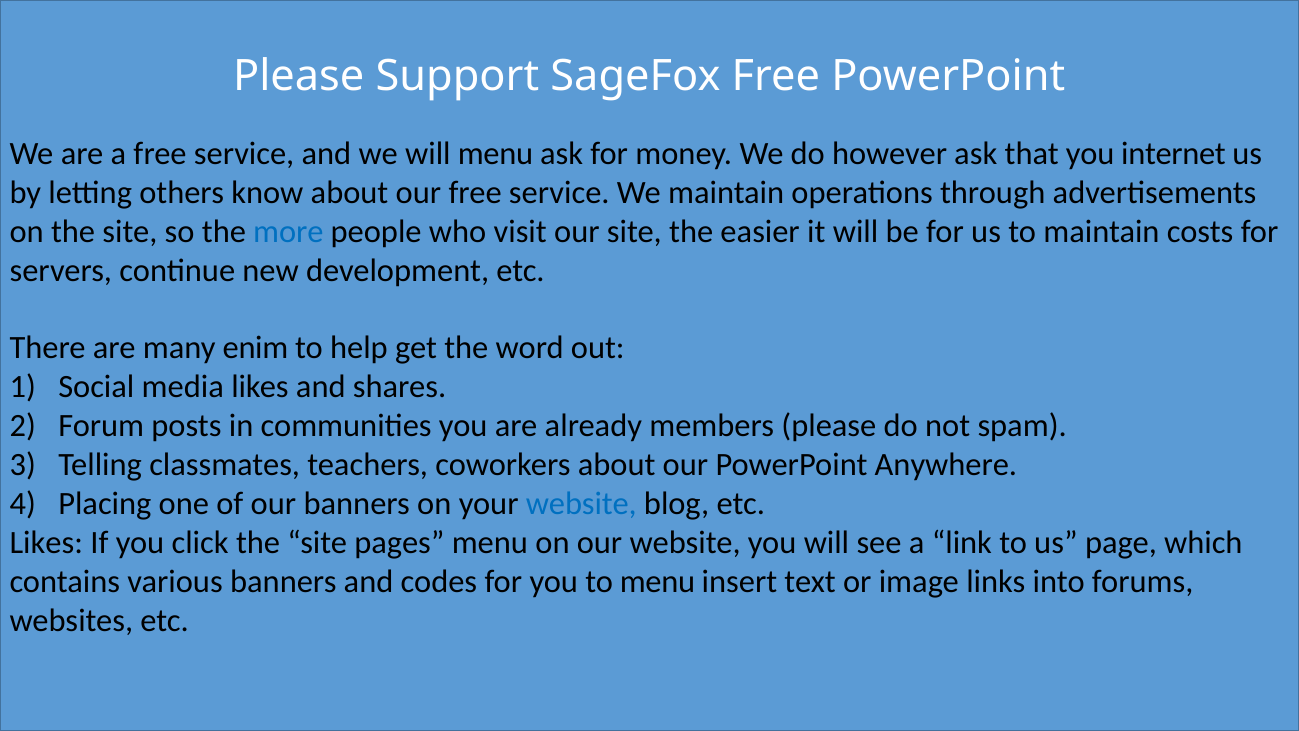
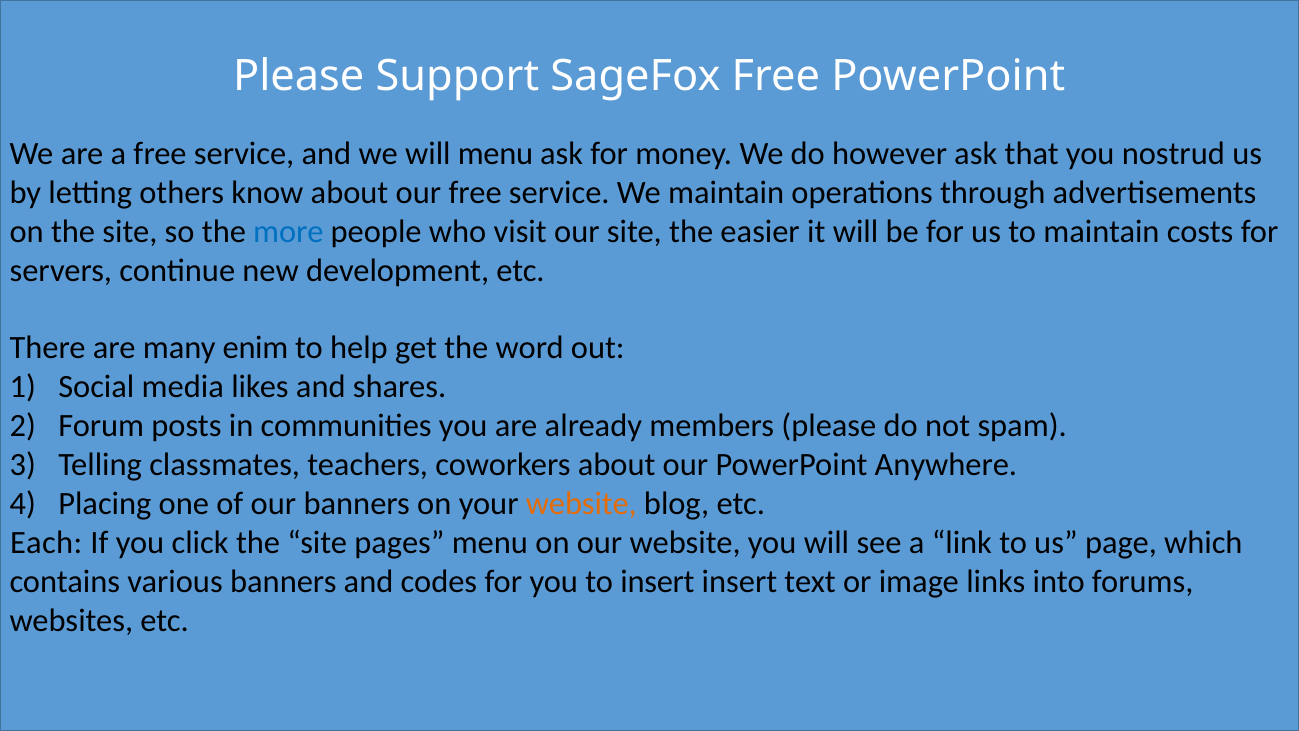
internet: internet -> nostrud
website at (581, 504) colour: blue -> orange
Likes at (46, 543): Likes -> Each
to menu: menu -> insert
